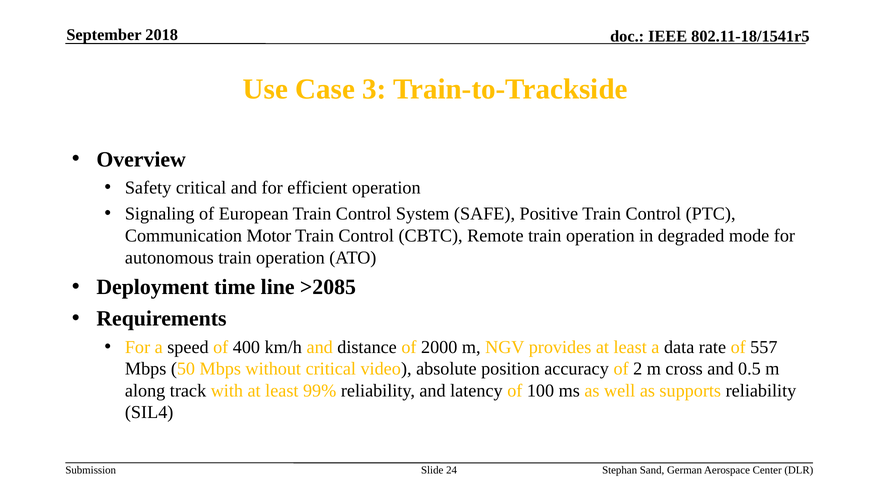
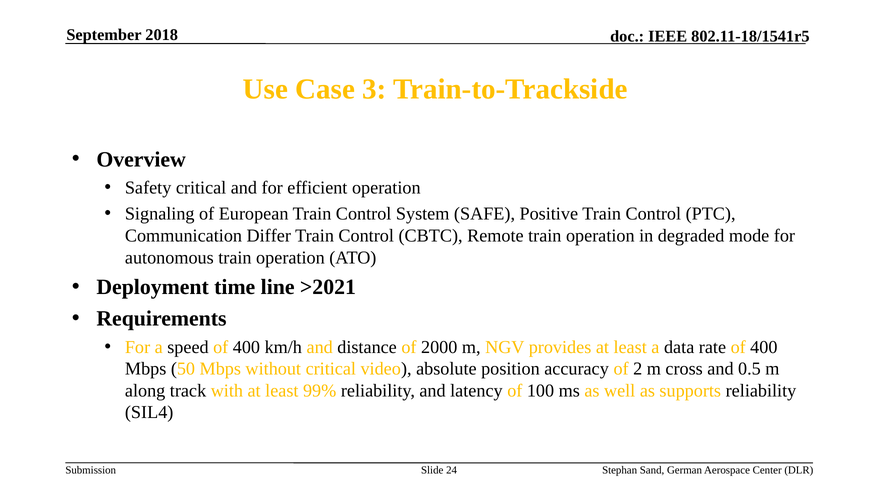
Motor: Motor -> Differ
>2085: >2085 -> >2021
rate of 557: 557 -> 400
